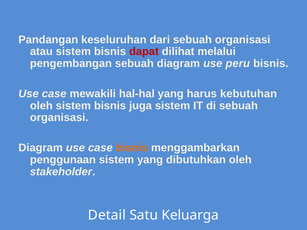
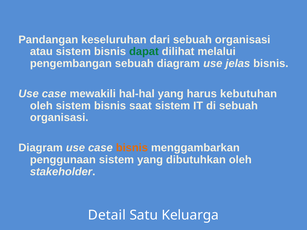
dapat colour: red -> green
peru: peru -> jelas
juga: juga -> saat
